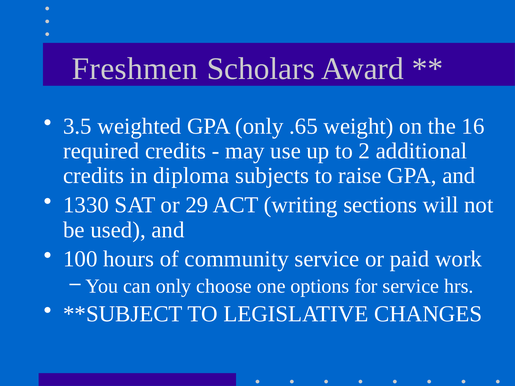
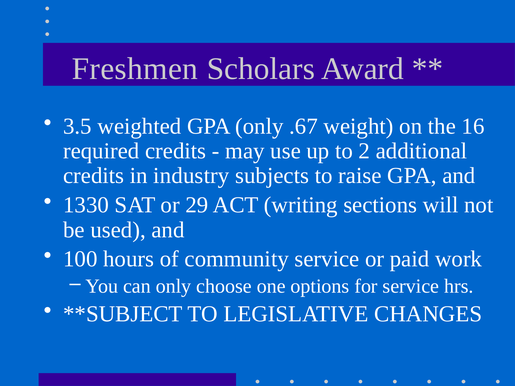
.65: .65 -> .67
diploma: diploma -> industry
